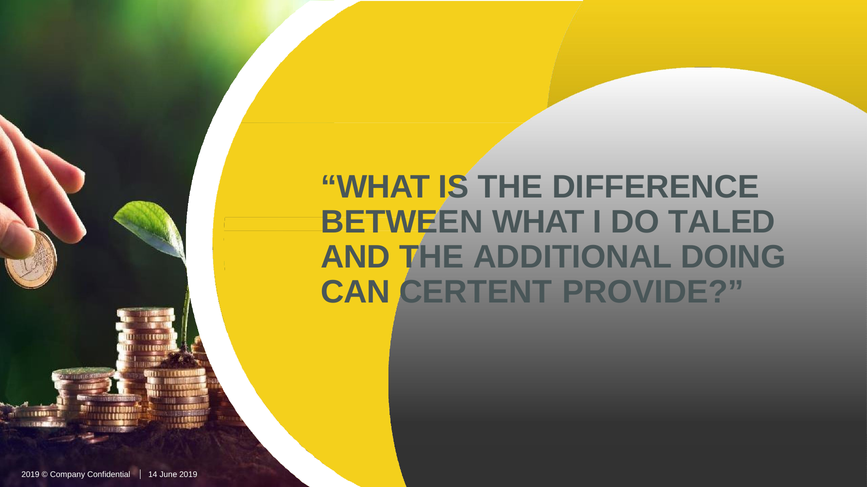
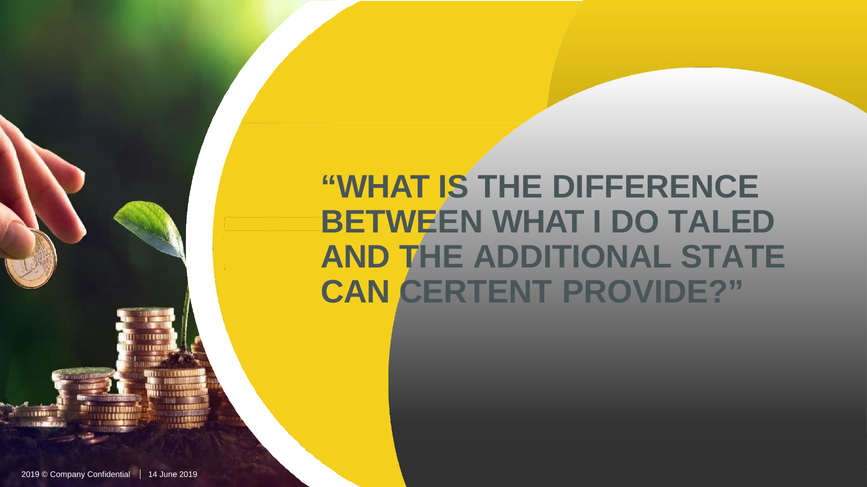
DOING: DOING -> STATE
